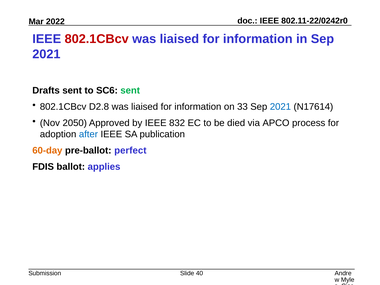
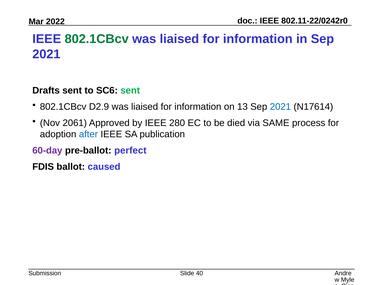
802.1CBcv at (97, 39) colour: red -> green
D2.8: D2.8 -> D2.9
33: 33 -> 13
2050: 2050 -> 2061
832: 832 -> 280
APCO: APCO -> SAME
60-day colour: orange -> purple
applies: applies -> caused
